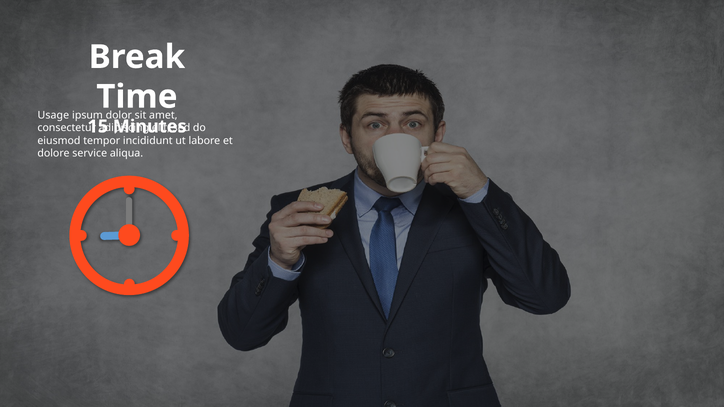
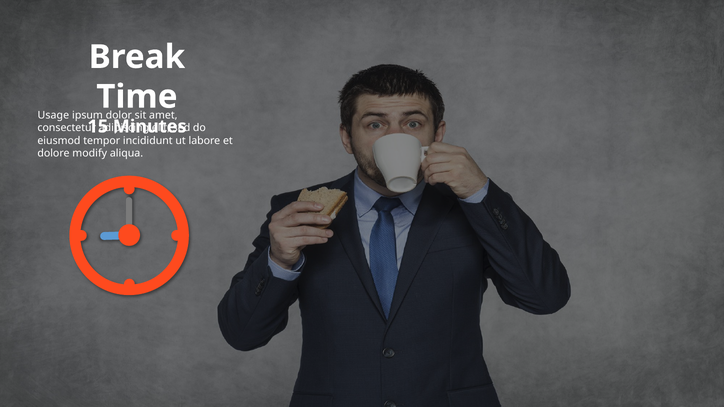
service: service -> modify
